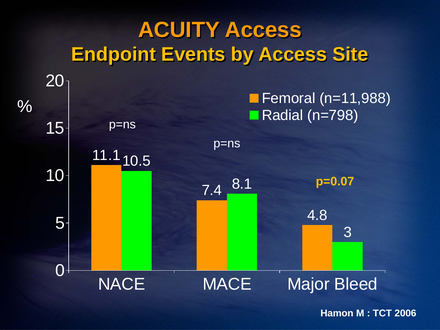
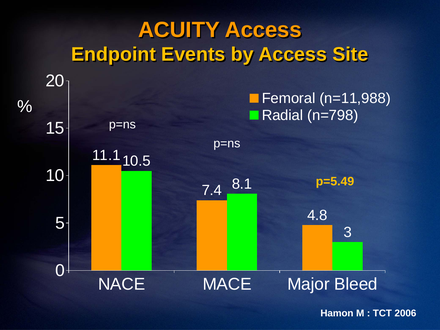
p=0.07: p=0.07 -> p=5.49
